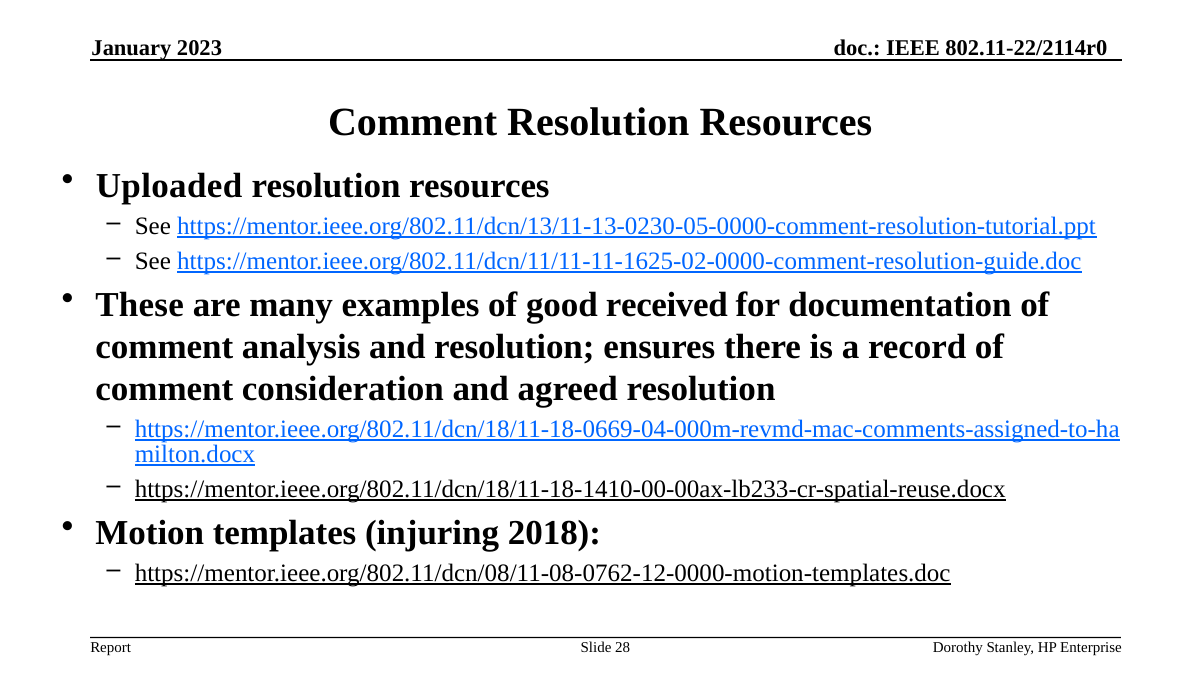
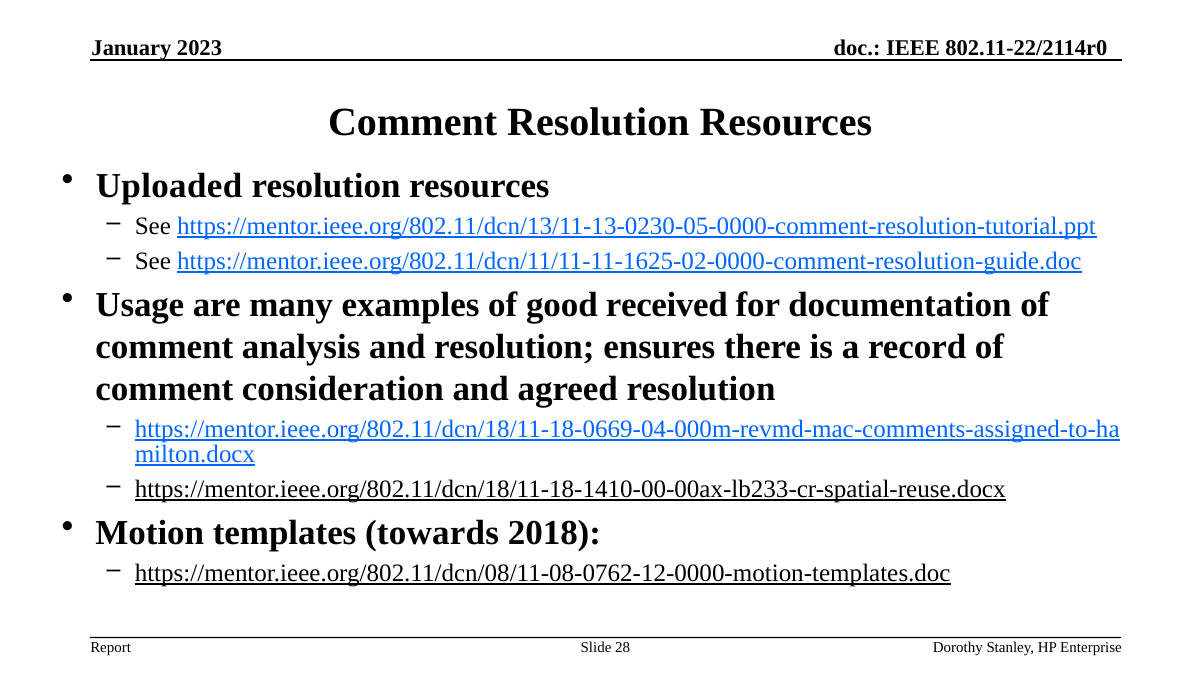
These: These -> Usage
injuring: injuring -> towards
